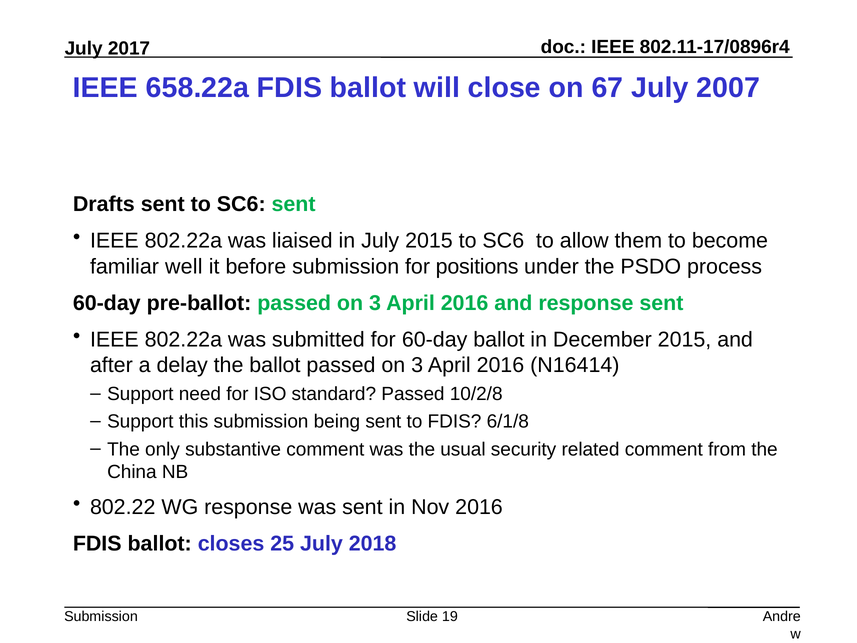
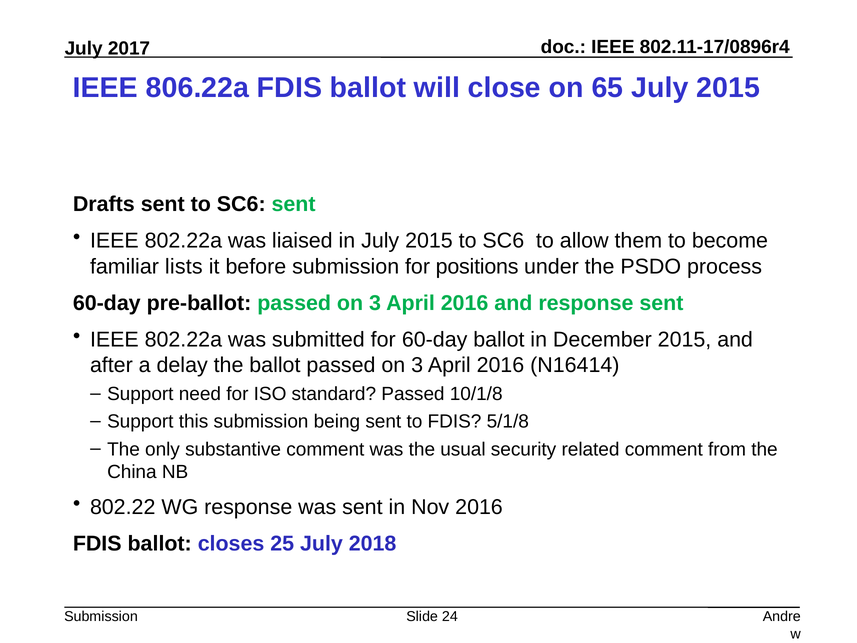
658.22a: 658.22a -> 806.22a
67: 67 -> 65
2007 at (728, 88): 2007 -> 2015
well: well -> lists
10/2/8: 10/2/8 -> 10/1/8
6/1/8: 6/1/8 -> 5/1/8
19: 19 -> 24
